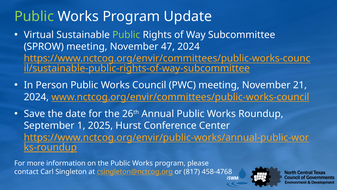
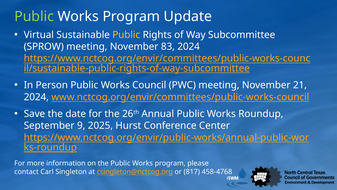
Public at (126, 35) colour: light green -> yellow
47: 47 -> 83
1: 1 -> 9
